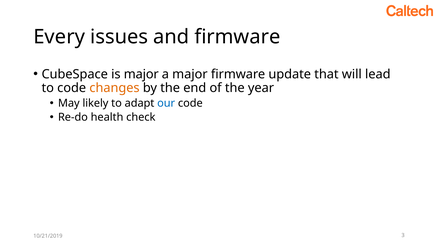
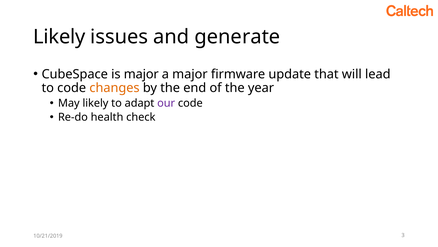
Every at (59, 37): Every -> Likely
and firmware: firmware -> generate
our colour: blue -> purple
